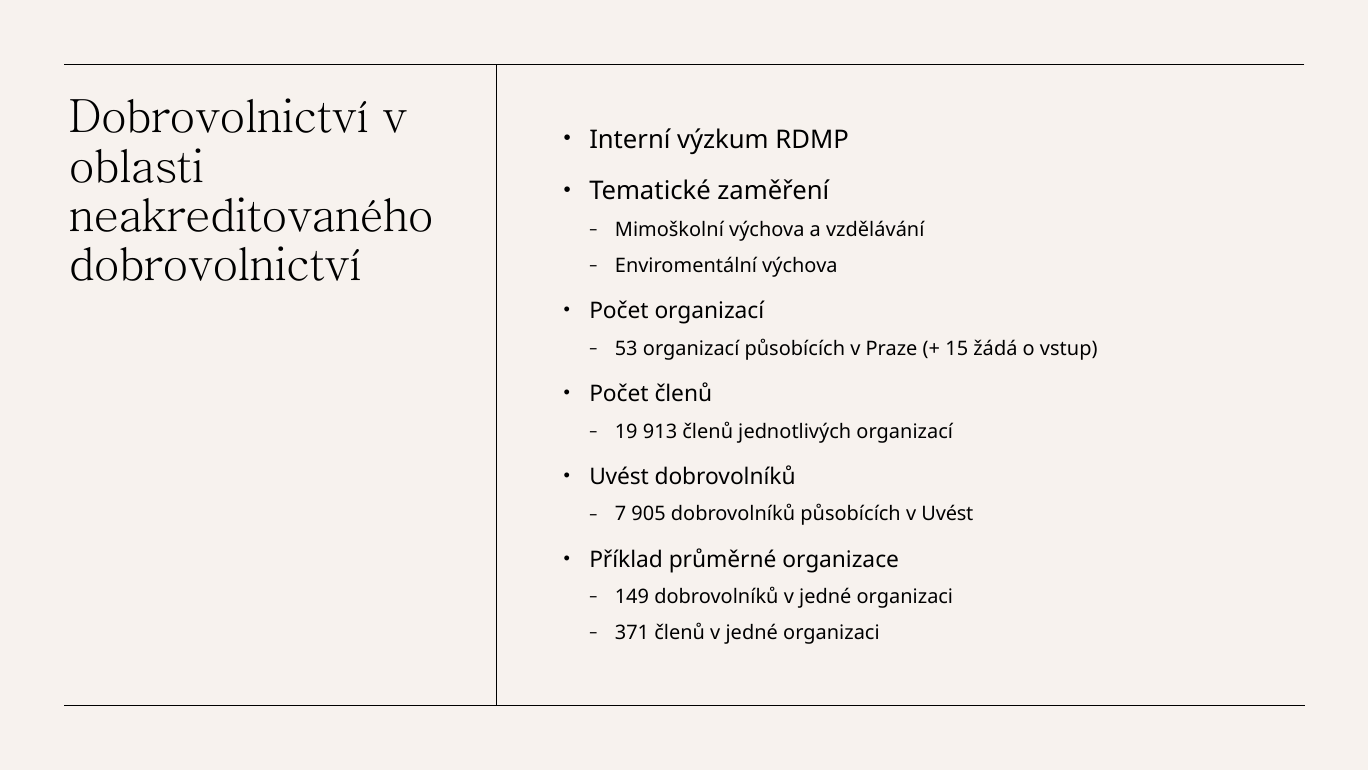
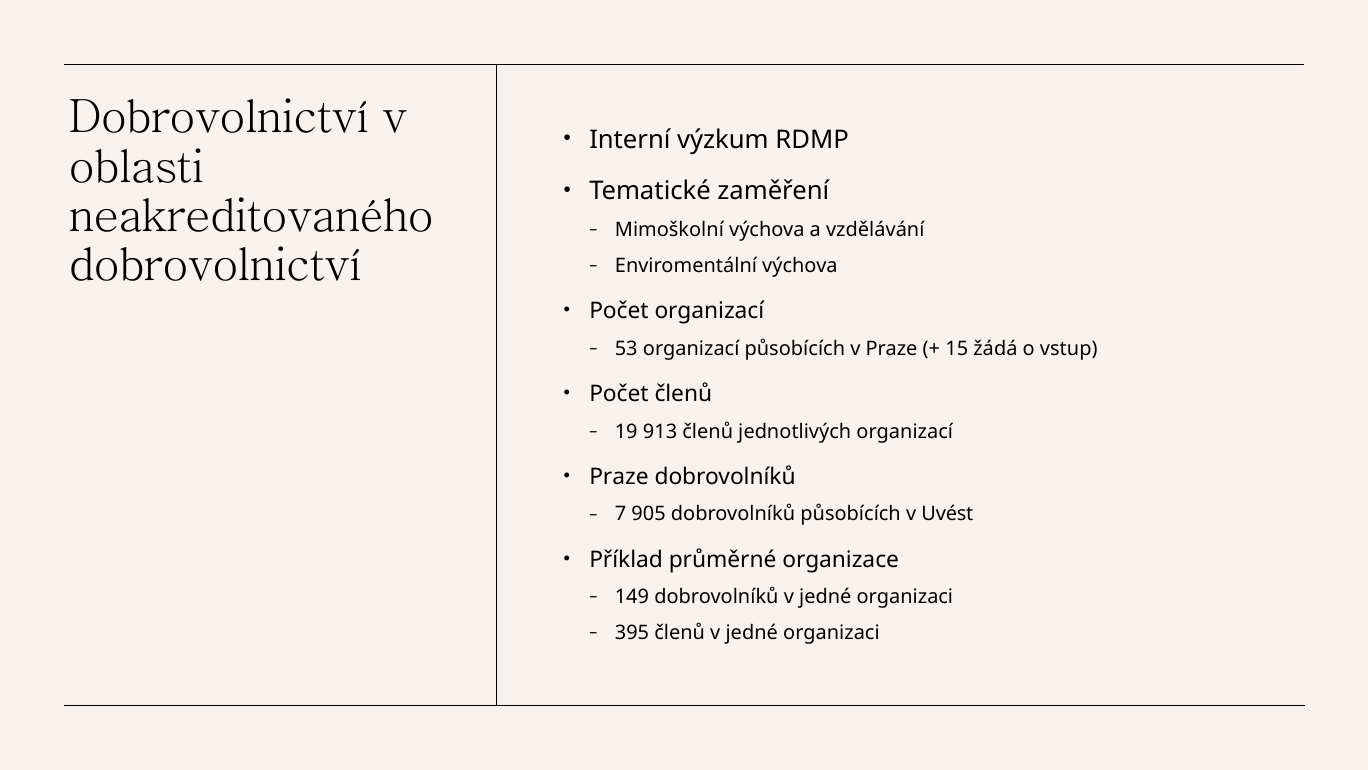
Uvést at (619, 477): Uvést -> Praze
371: 371 -> 395
